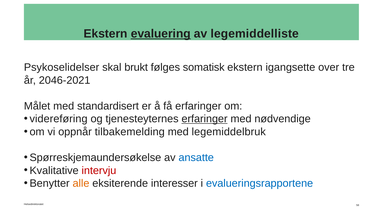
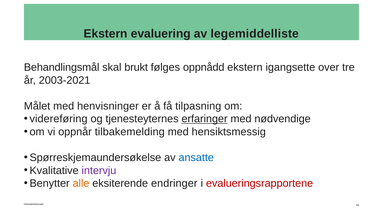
evaluering underline: present -> none
Psykoselidelser: Psykoselidelser -> Behandlingsmål
somatisk: somatisk -> oppnådd
2046-2021: 2046-2021 -> 2003-2021
standardisert: standardisert -> henvisninger
få erfaringer: erfaringer -> tilpasning
legemiddelbruk: legemiddelbruk -> hensiktsmessig
intervju colour: red -> purple
interesser: interesser -> endringer
evalueringsrapportene colour: blue -> red
